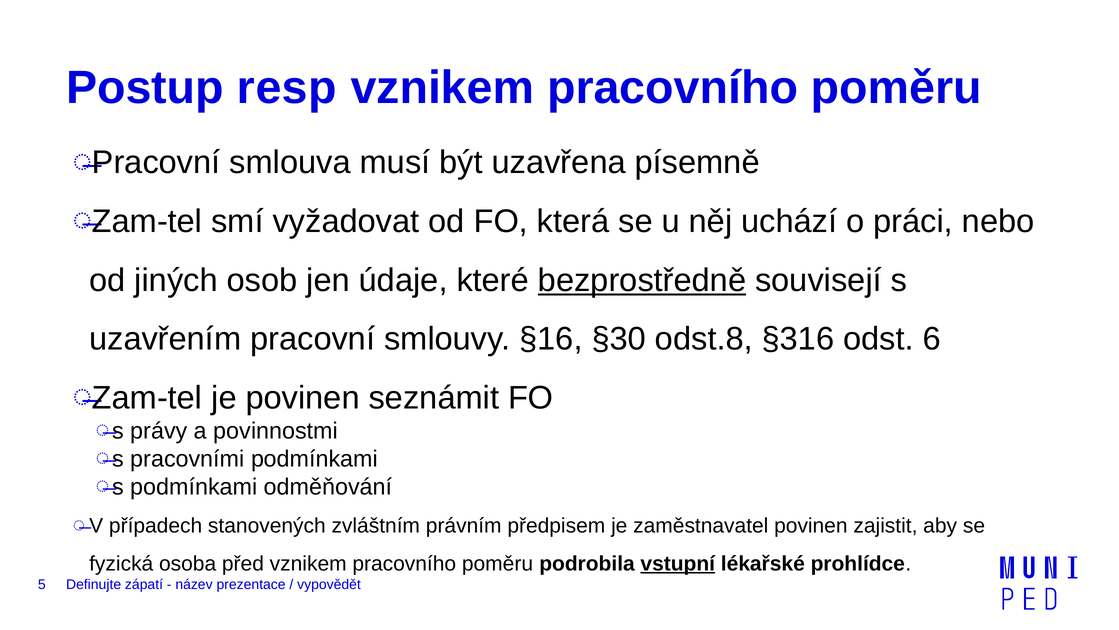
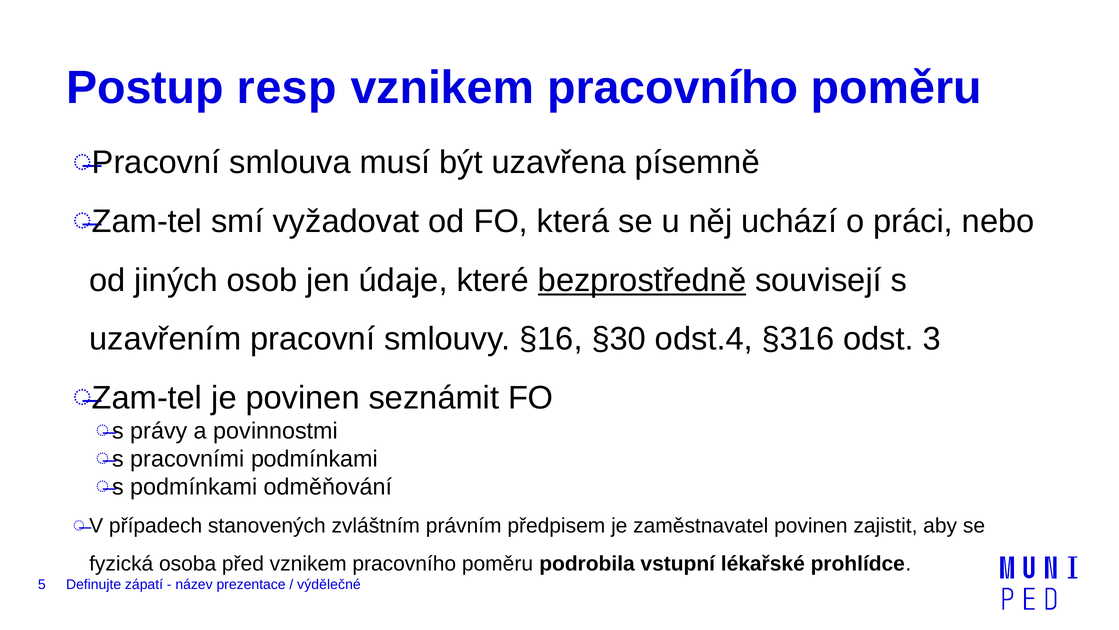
odst.8: odst.8 -> odst.4
6: 6 -> 3
vstupní underline: present -> none
vypovědět: vypovědět -> výdělečné
